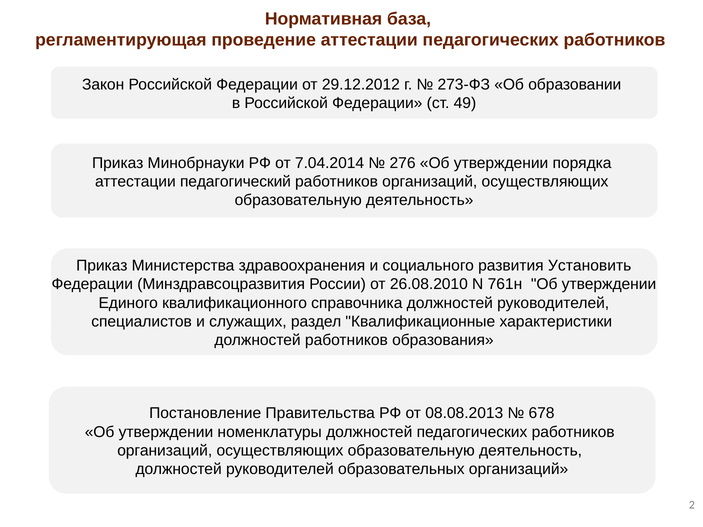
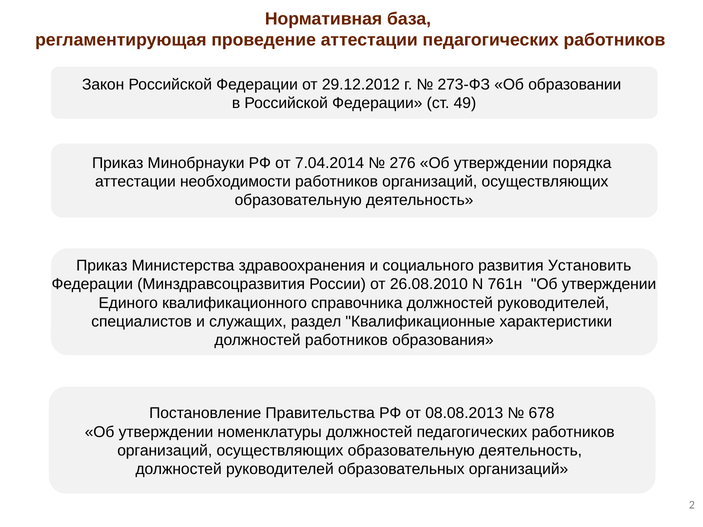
педагогический: педагогический -> необходимости
